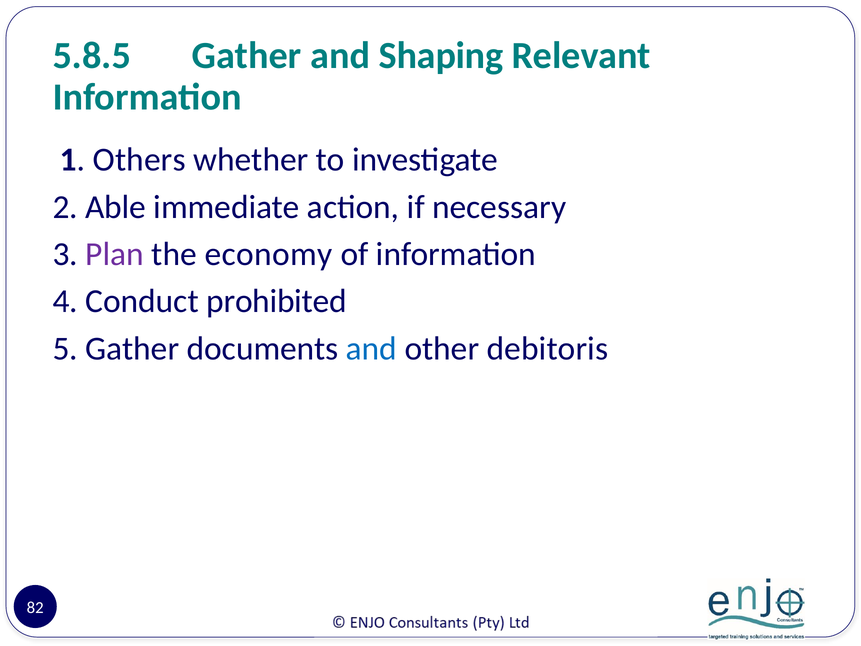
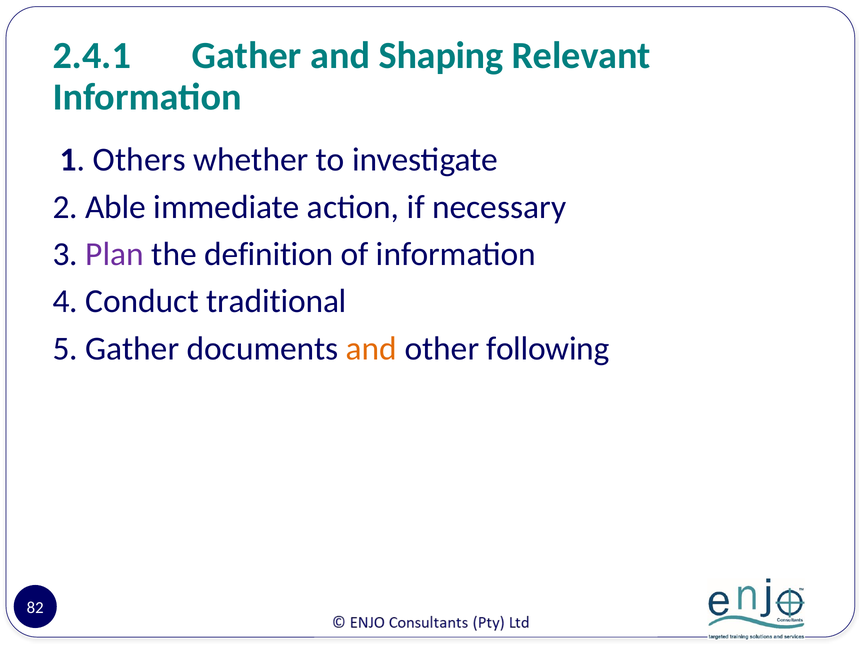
5.8.5: 5.8.5 -> 2.4.1
economy: economy -> definition
prohibited: prohibited -> traditional
and at (371, 348) colour: blue -> orange
debitoris: debitoris -> following
